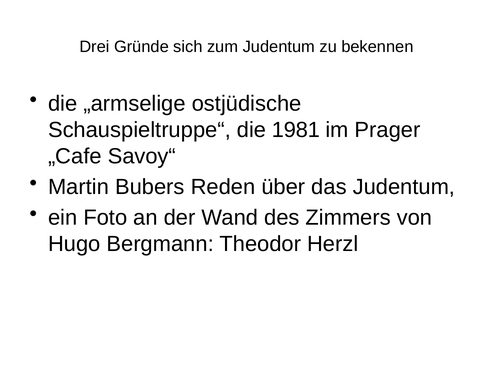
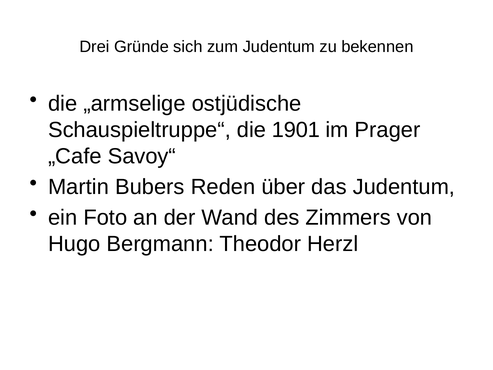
1981: 1981 -> 1901
